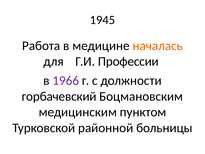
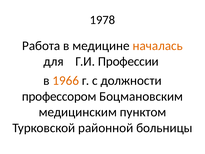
1945: 1945 -> 1978
1966 colour: purple -> orange
горбачевский: горбачевский -> профессором
